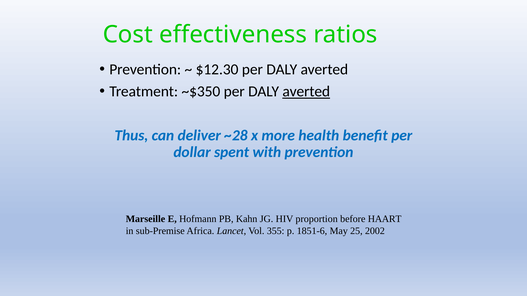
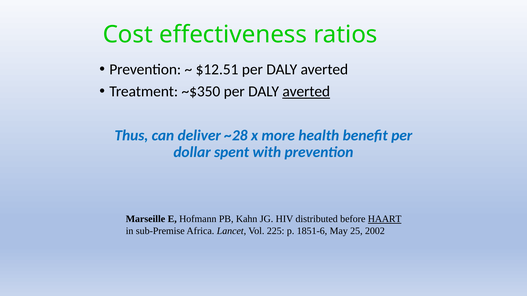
$12.30: $12.30 -> $12.51
proportion: proportion -> distributed
HAART underline: none -> present
355: 355 -> 225
